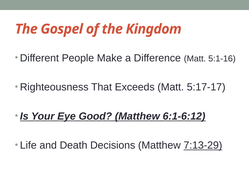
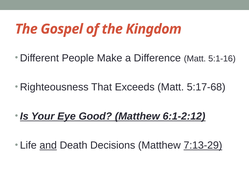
5:17-17: 5:17-17 -> 5:17-68
6:1-6:12: 6:1-6:12 -> 6:1-2:12
and underline: none -> present
